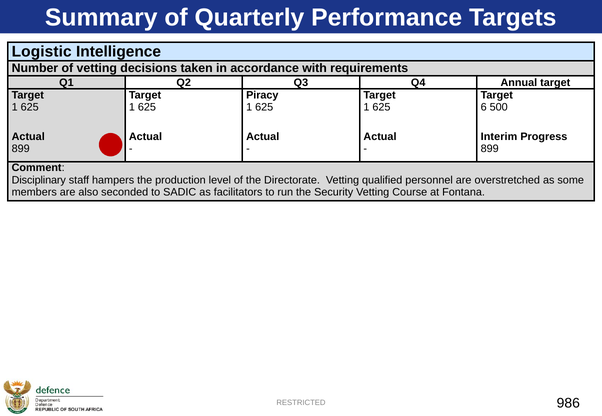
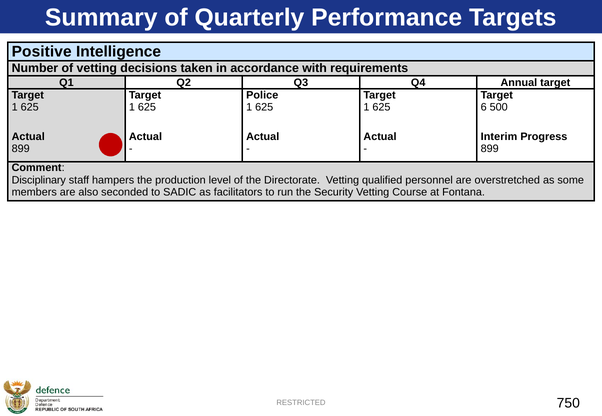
Logistic: Logistic -> Positive
Piracy: Piracy -> Police
986: 986 -> 750
